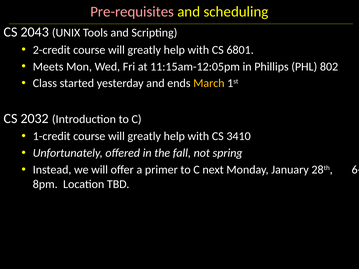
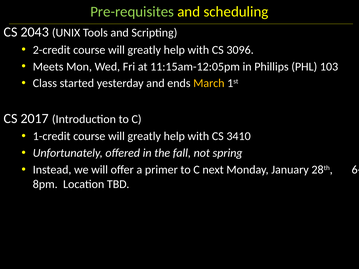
Pre-requisites colour: pink -> light green
6801: 6801 -> 3096
802: 802 -> 103
2032: 2032 -> 2017
